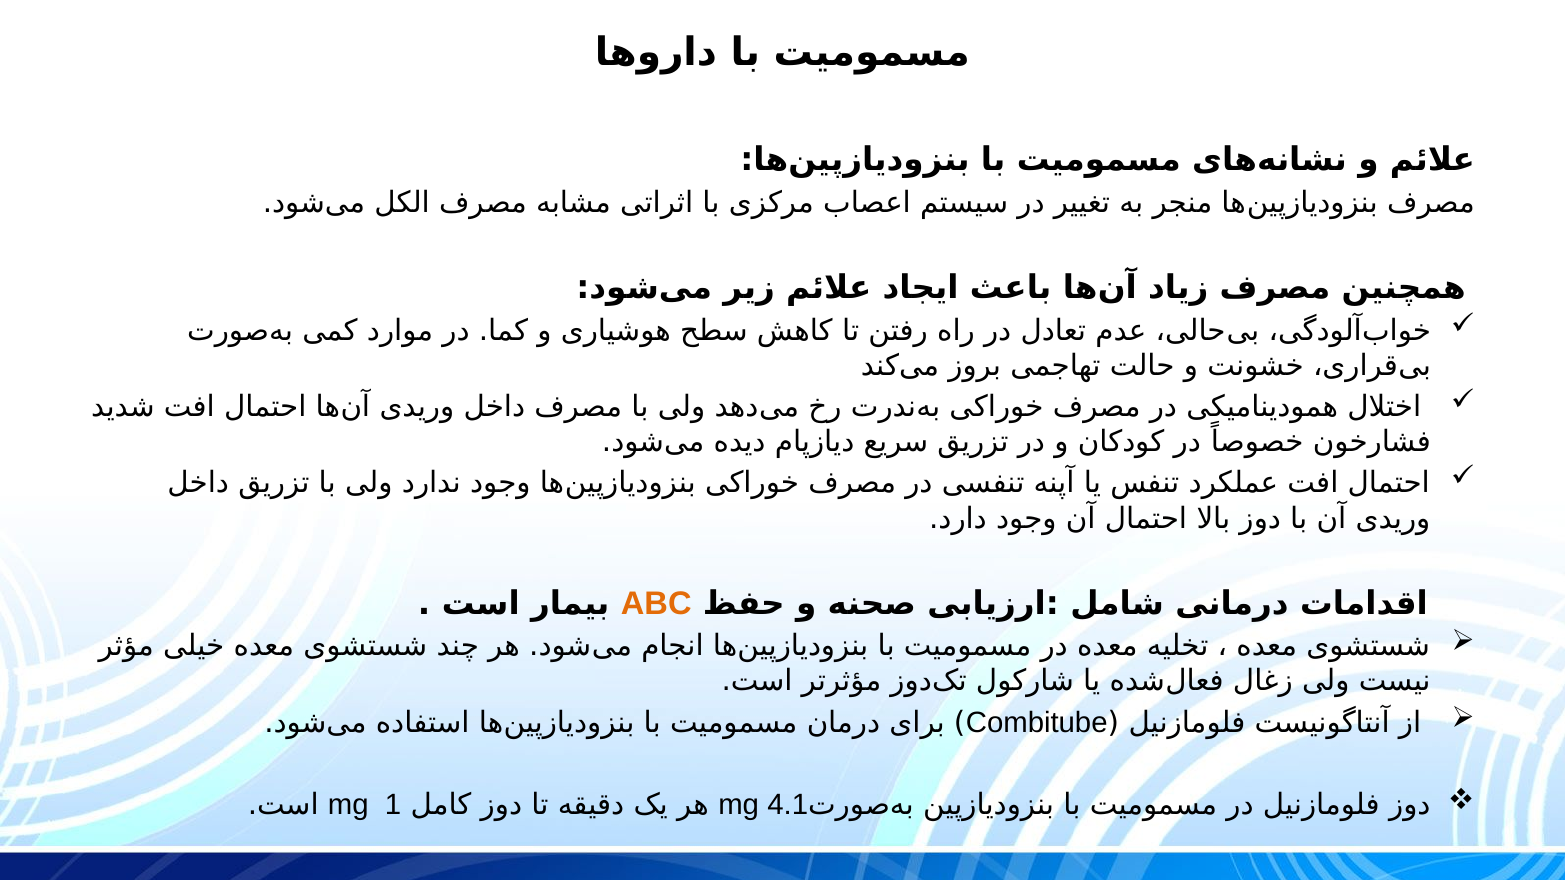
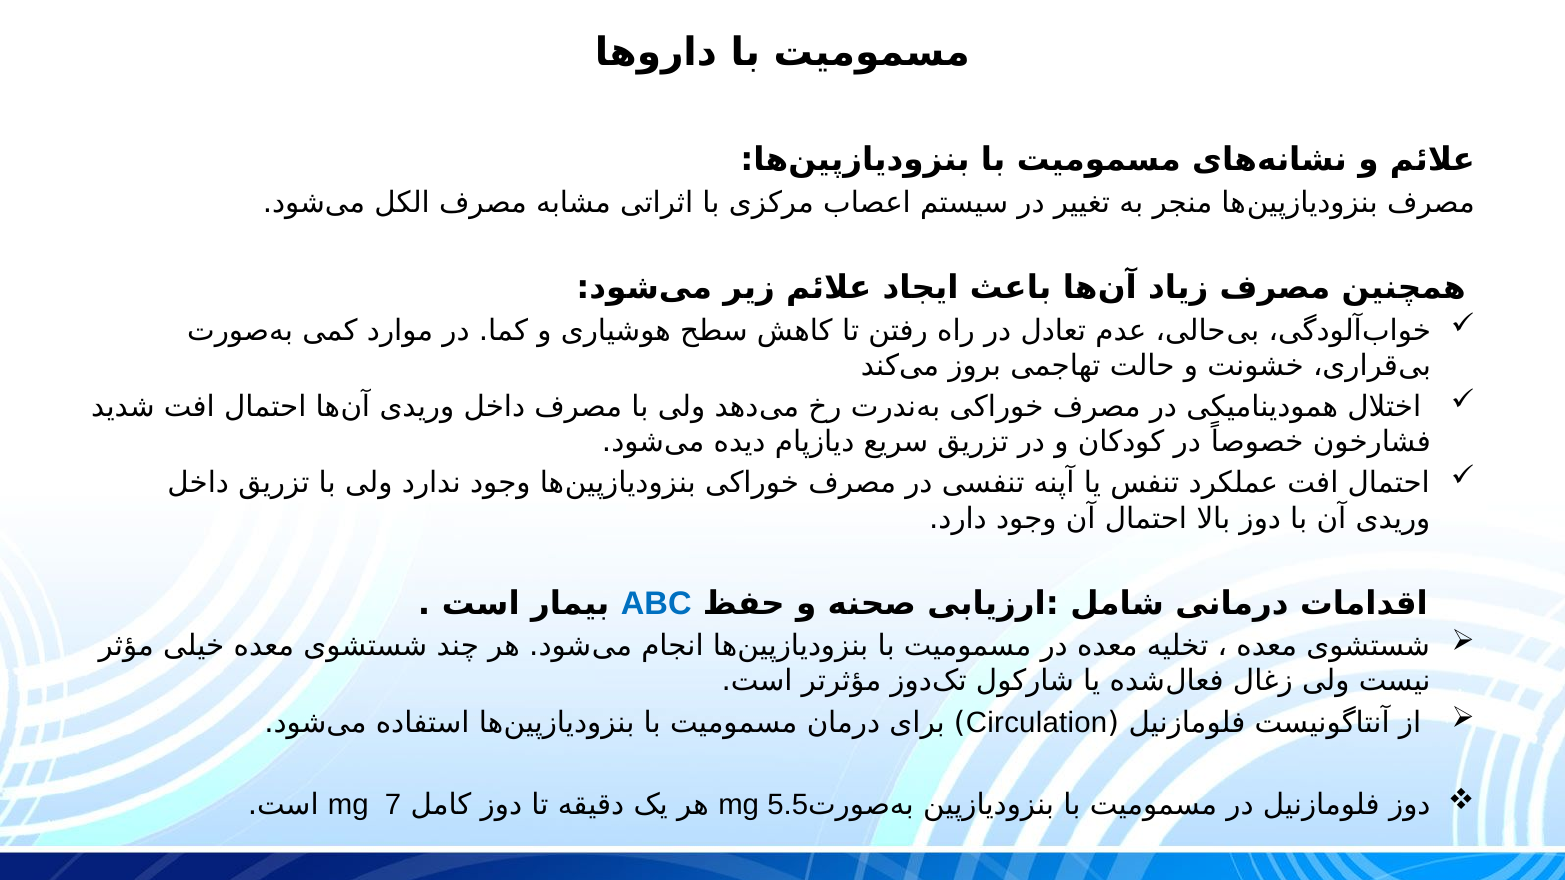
ABC colour: orange -> blue
Combitube: Combitube -> Circulation
1: 1 -> 7
4.1: 4.1 -> 5.5
